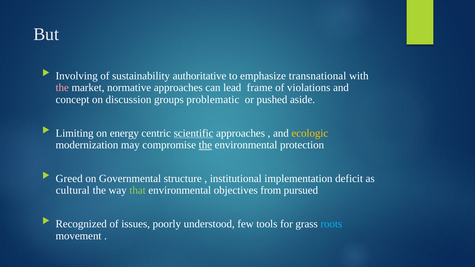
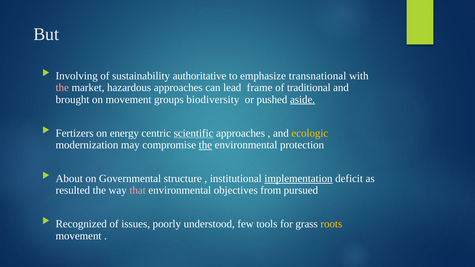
normative: normative -> hazardous
violations: violations -> traditional
concept: concept -> brought
on discussion: discussion -> movement
problematic: problematic -> biodiversity
aside underline: none -> present
Limiting: Limiting -> Fertizers
Greed: Greed -> About
implementation underline: none -> present
cultural: cultural -> resulted
that colour: light green -> pink
roots colour: light blue -> yellow
